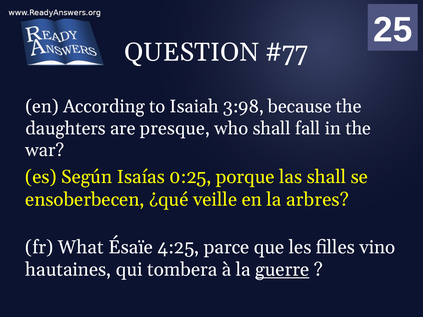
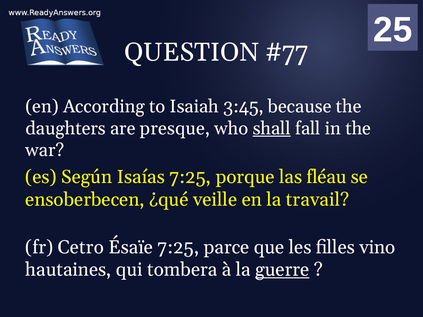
3:98: 3:98 -> 3:45
shall at (272, 128) underline: none -> present
Isaías 0:25: 0:25 -> 7:25
las shall: shall -> fléau
arbres: arbres -> travail
What: What -> Cetro
Ésaïe 4:25: 4:25 -> 7:25
